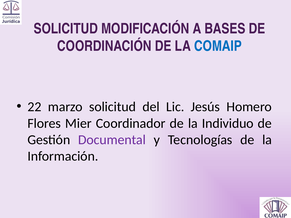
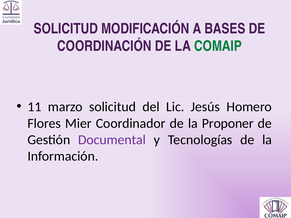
COMAIP colour: blue -> green
22: 22 -> 11
Individuo: Individuo -> Proponer
